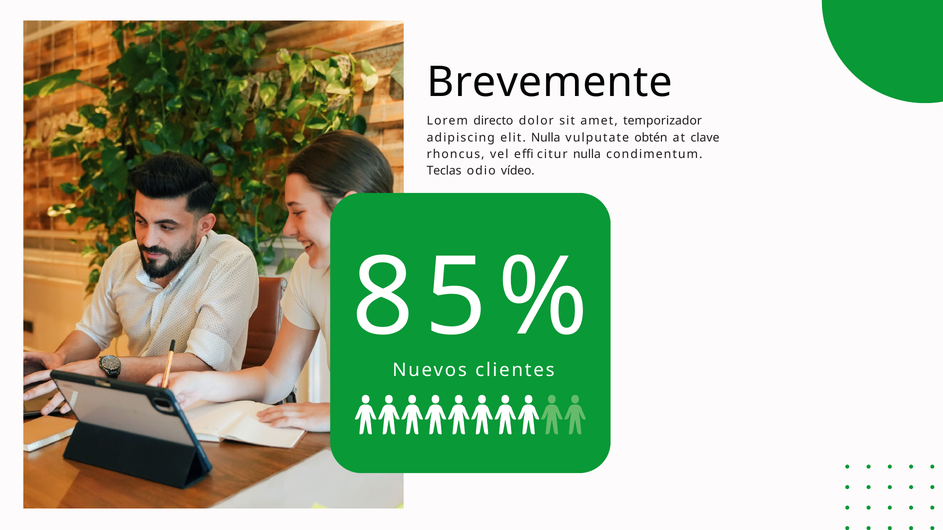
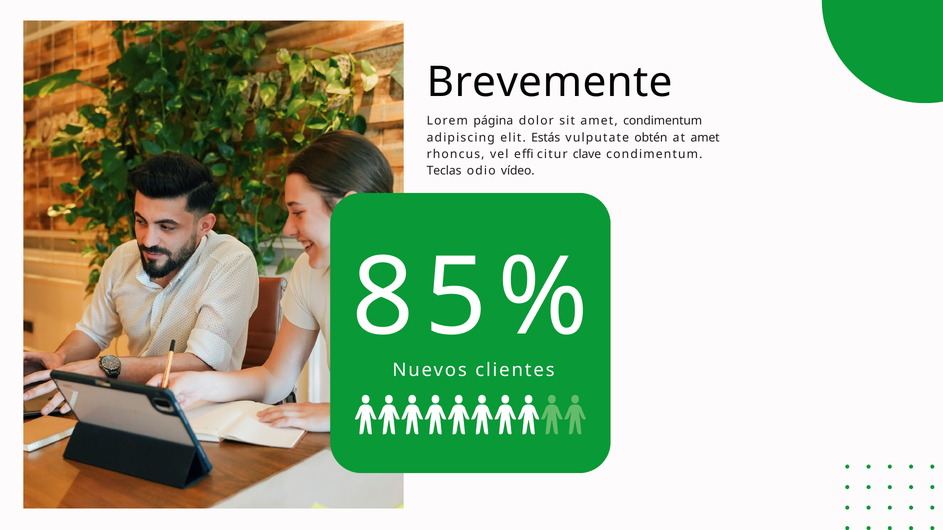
directo: directo -> página
amet temporizador: temporizador -> condimentum
elit Nulla: Nulla -> Estás
at clave: clave -> amet
nulla at (587, 154): nulla -> clave
